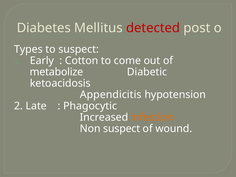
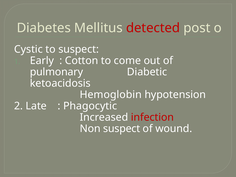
Types: Types -> Cystic
metabolize: metabolize -> pulmonary
Appendicitis: Appendicitis -> Hemoglobin
infection colour: orange -> red
